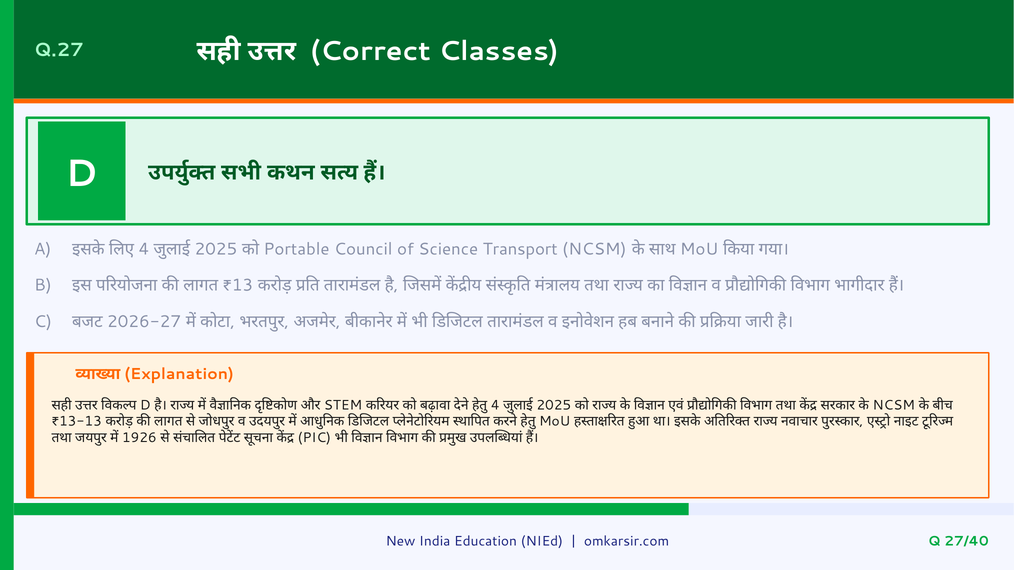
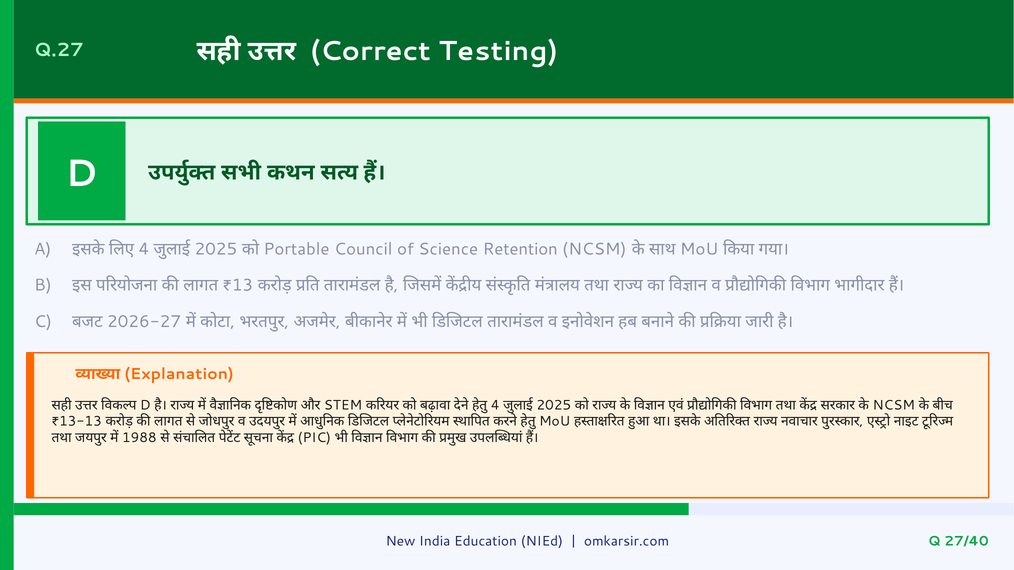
Classes: Classes -> Testing
Transport: Transport -> Retention
1926: 1926 -> 1988
